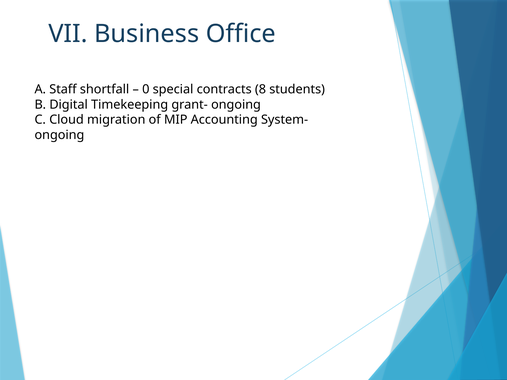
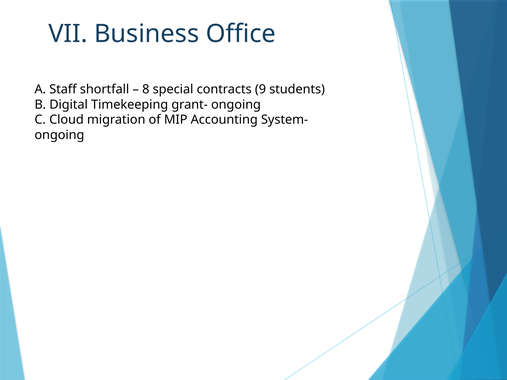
0: 0 -> 8
8: 8 -> 9
